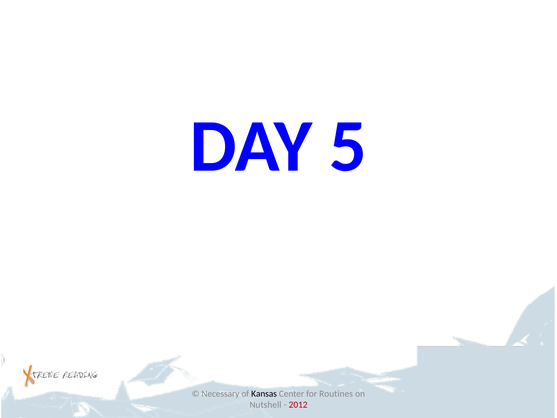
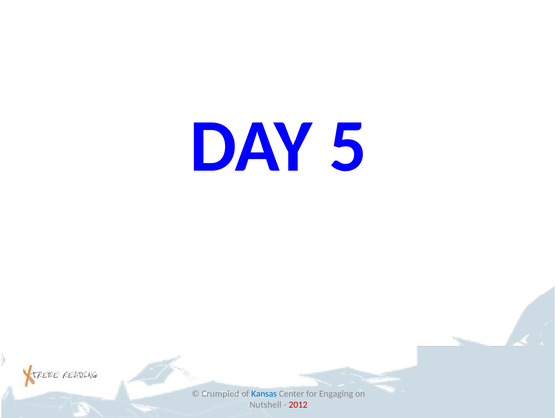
Necessary: Necessary -> Crumpled
Kansas colour: black -> blue
Routines: Routines -> Engaging
